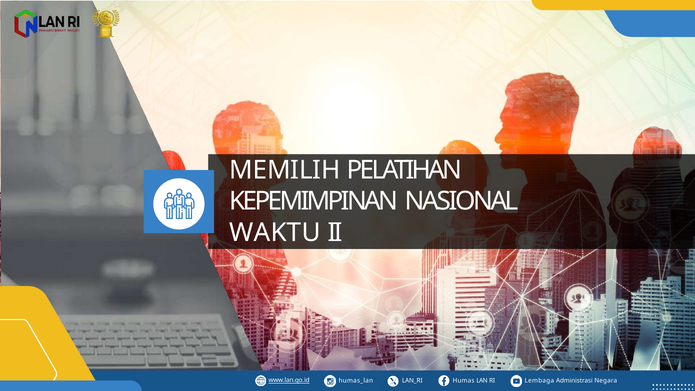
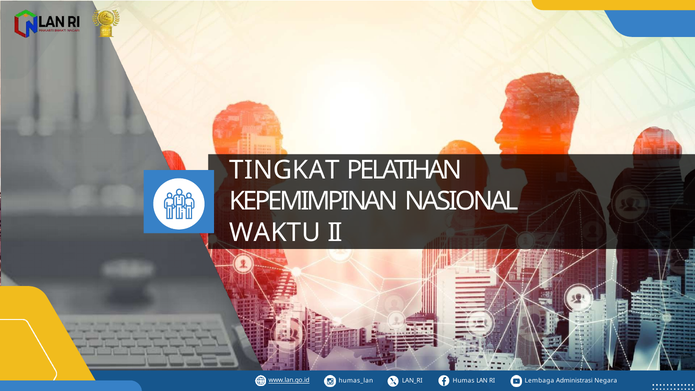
MEMILIH: MEMILIH -> TINGKAT
